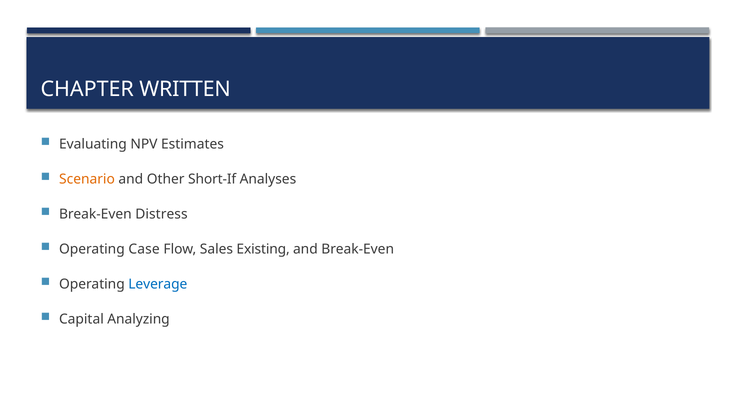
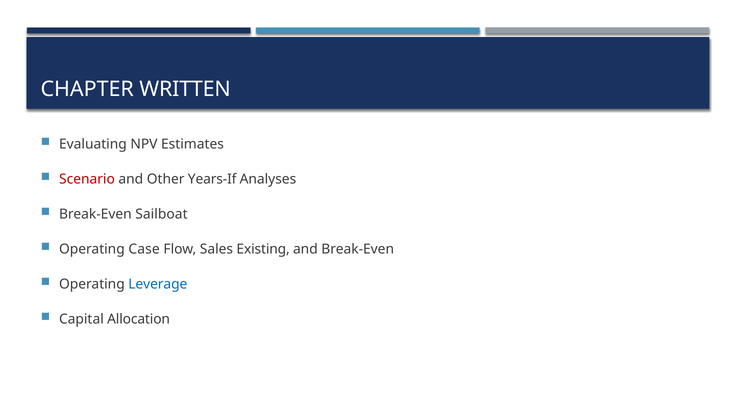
Scenario colour: orange -> red
Short-If: Short-If -> Years-If
Distress: Distress -> Sailboat
Analyzing: Analyzing -> Allocation
